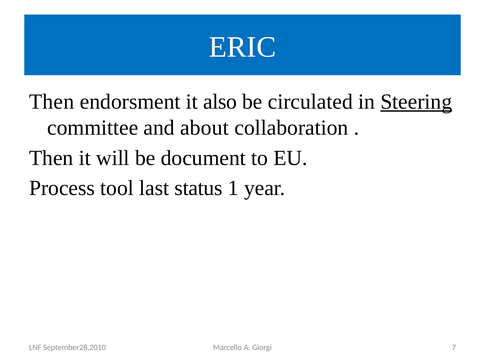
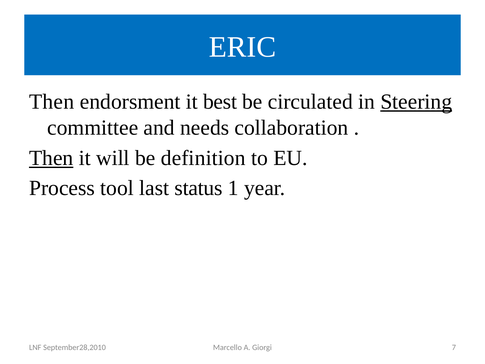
also: also -> best
about: about -> needs
Then at (51, 158) underline: none -> present
document: document -> definition
